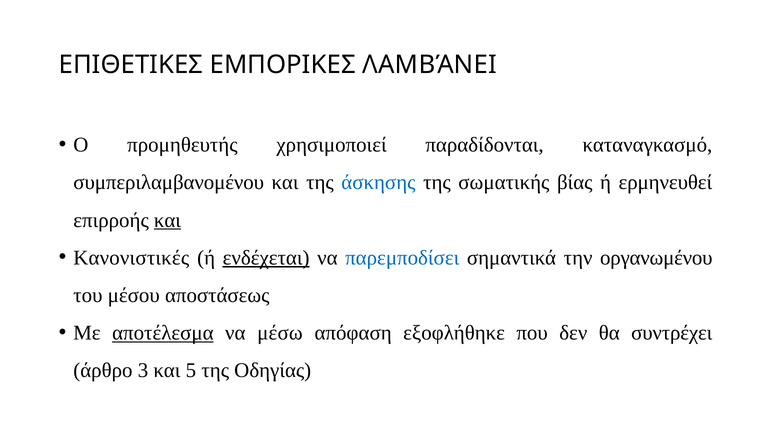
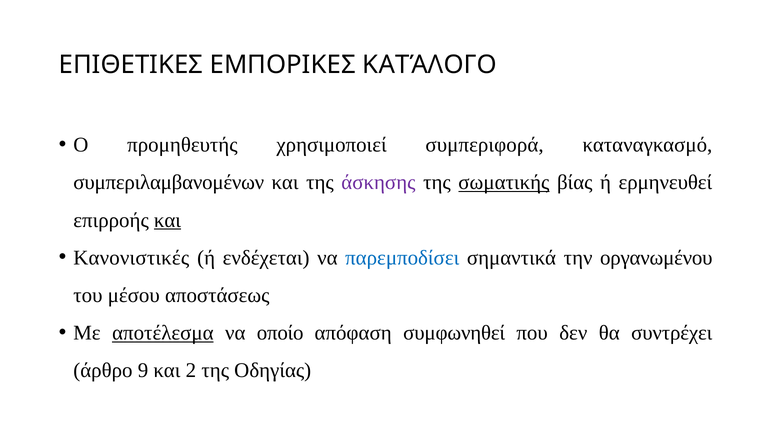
ΛΑΜΒΆΝΕΙ: ΛΑΜΒΆΝΕΙ -> ΚΑΤΆΛΟΓΟ
παραδίδονται: παραδίδονται -> συμπεριφορά
συμπεριλαμβανομένου: συμπεριλαμβανομένου -> συμπεριλαμβανομένων
άσκησης colour: blue -> purple
σωματικής underline: none -> present
ενδέχεται underline: present -> none
μέσω: μέσω -> οποίο
εξοφλήθηκε: εξοφλήθηκε -> συμφωνηθεί
3: 3 -> 9
5: 5 -> 2
